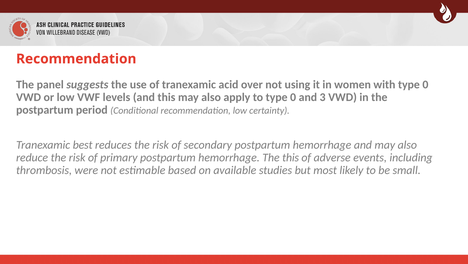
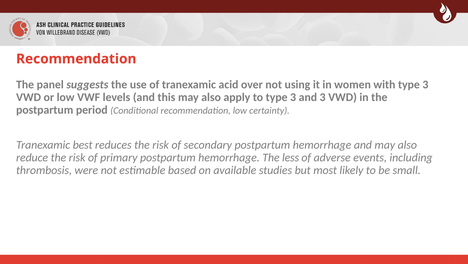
with type 0: 0 -> 3
to type 0: 0 -> 3
The this: this -> less
